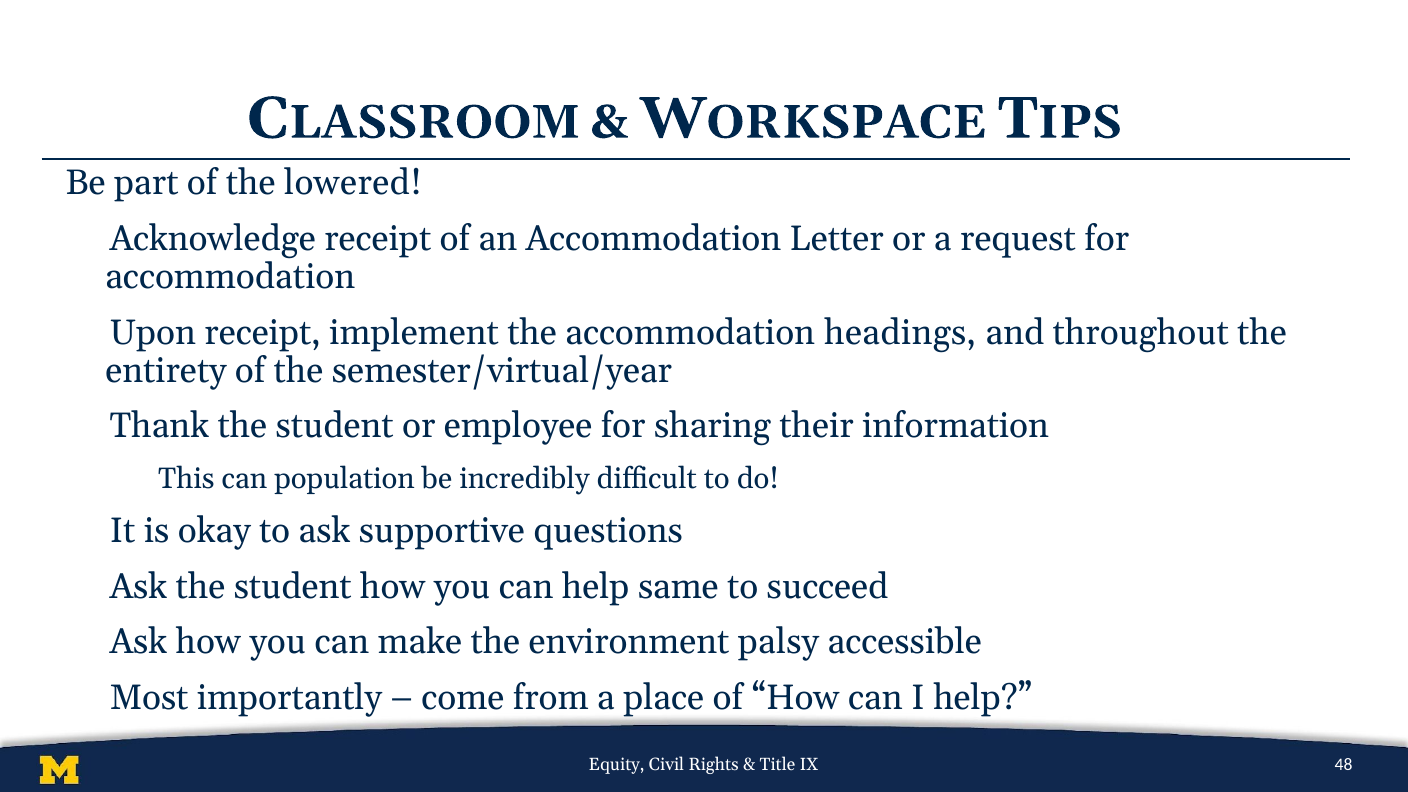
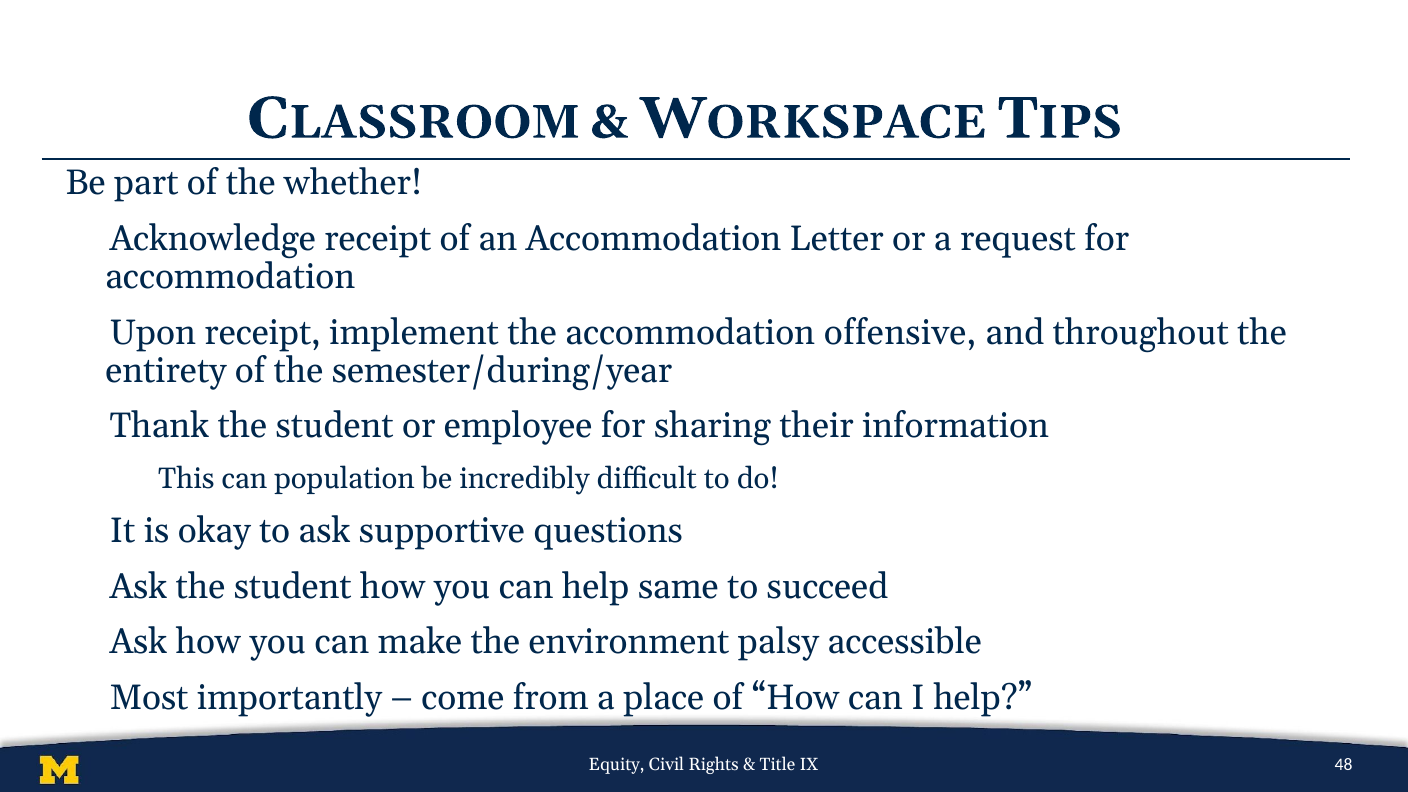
lowered: lowered -> whether
headings: headings -> offensive
semester/virtual/year: semester/virtual/year -> semester/during/year
